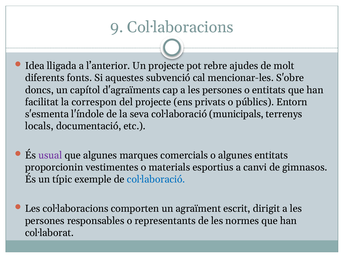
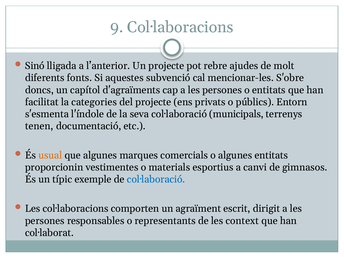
Idea: Idea -> Sinó
correspon: correspon -> categories
locals: locals -> tenen
usual colour: purple -> orange
normes: normes -> context
